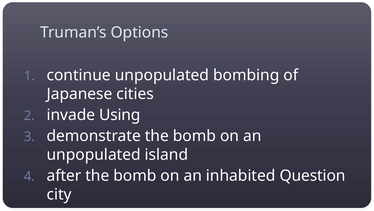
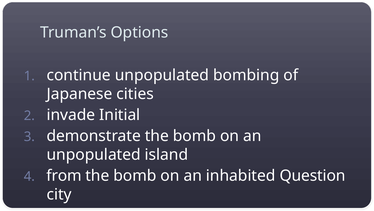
Using: Using -> Initial
after: after -> from
